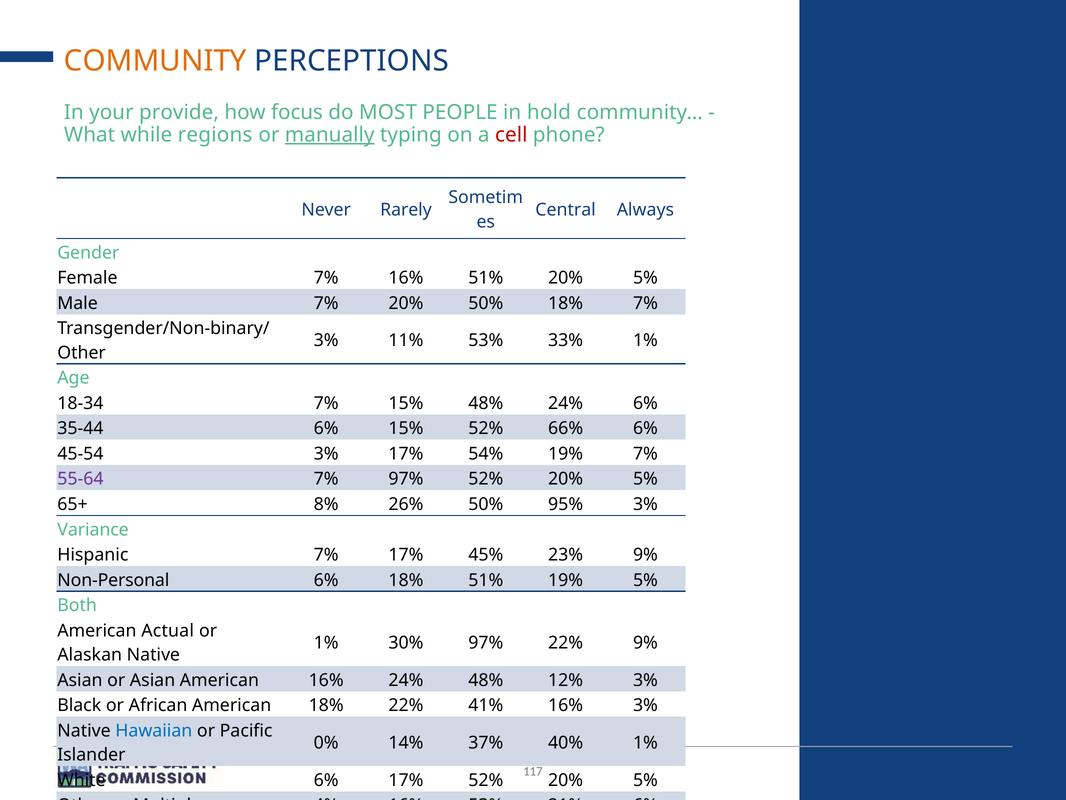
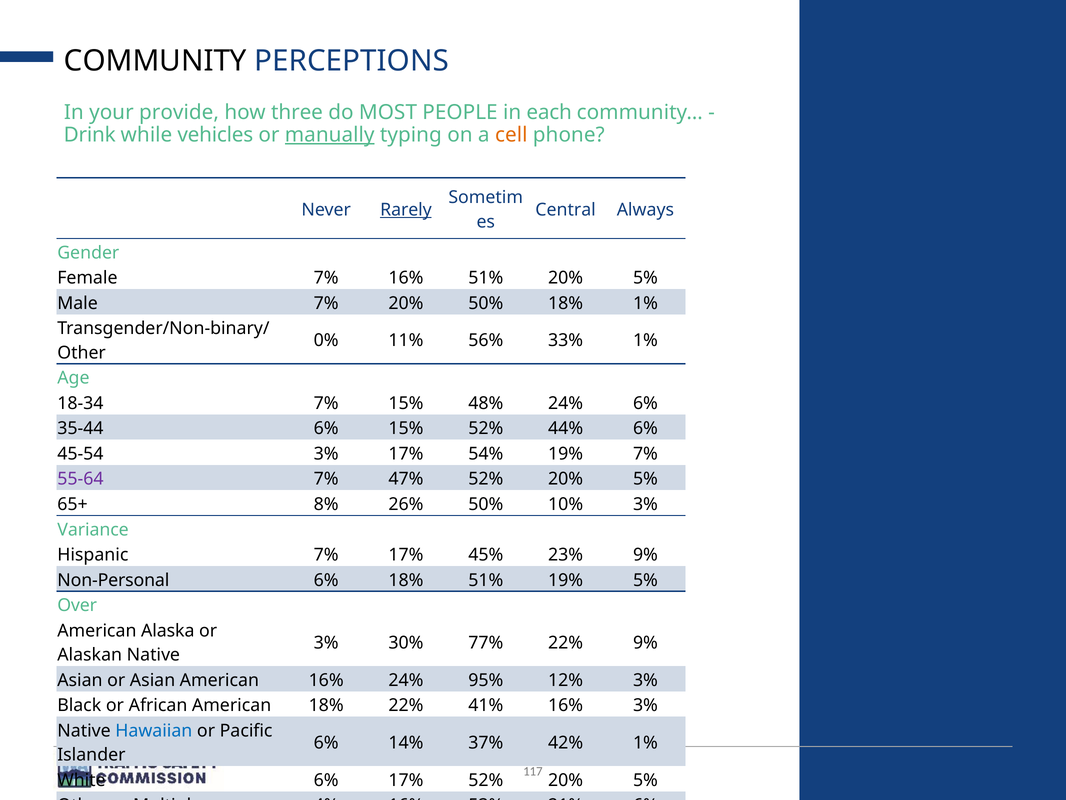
COMMUNITY colour: orange -> black
focus: focus -> three
hold: hold -> each
What: What -> Drink
regions: regions -> vehicles
cell colour: red -> orange
Rarely underline: none -> present
18% 7%: 7% -> 1%
3% at (326, 340): 3% -> 0%
11% 53%: 53% -> 56%
66%: 66% -> 44%
7% 97%: 97% -> 47%
95%: 95% -> 10%
Both: Both -> Over
Actual: Actual -> Alaska
1% at (326, 643): 1% -> 3%
30% 97%: 97% -> 77%
24% 48%: 48% -> 95%
0% at (326, 742): 0% -> 6%
40%: 40% -> 42%
